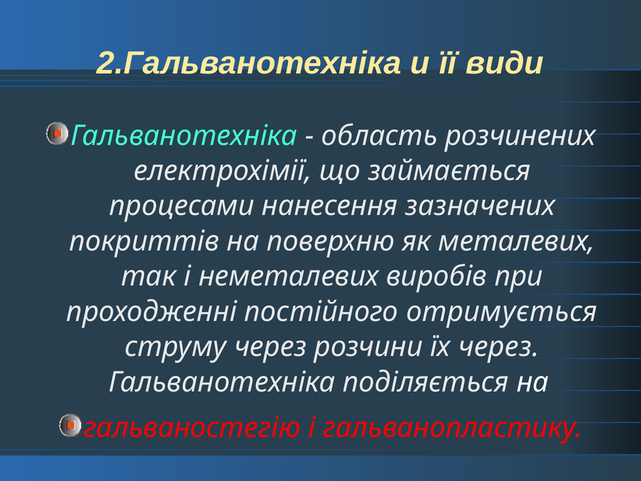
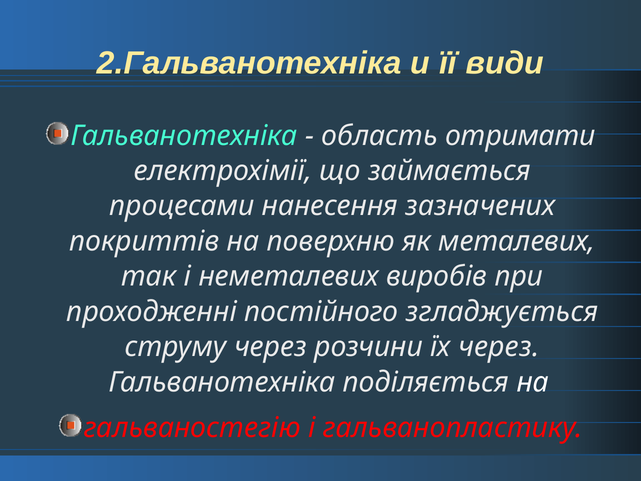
розчинених: розчинених -> отримати
отримується: отримується -> згладжується
